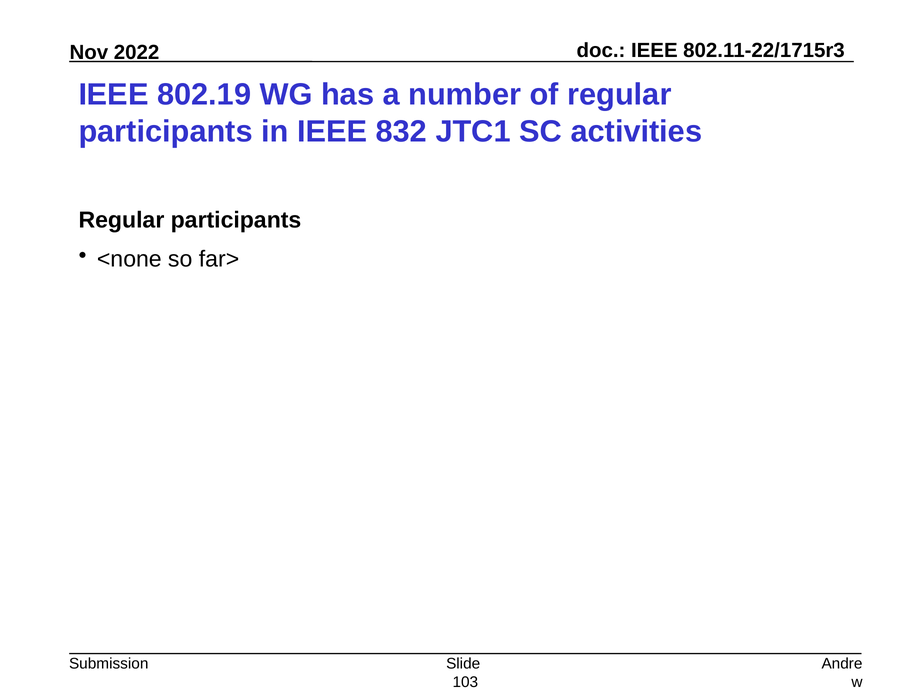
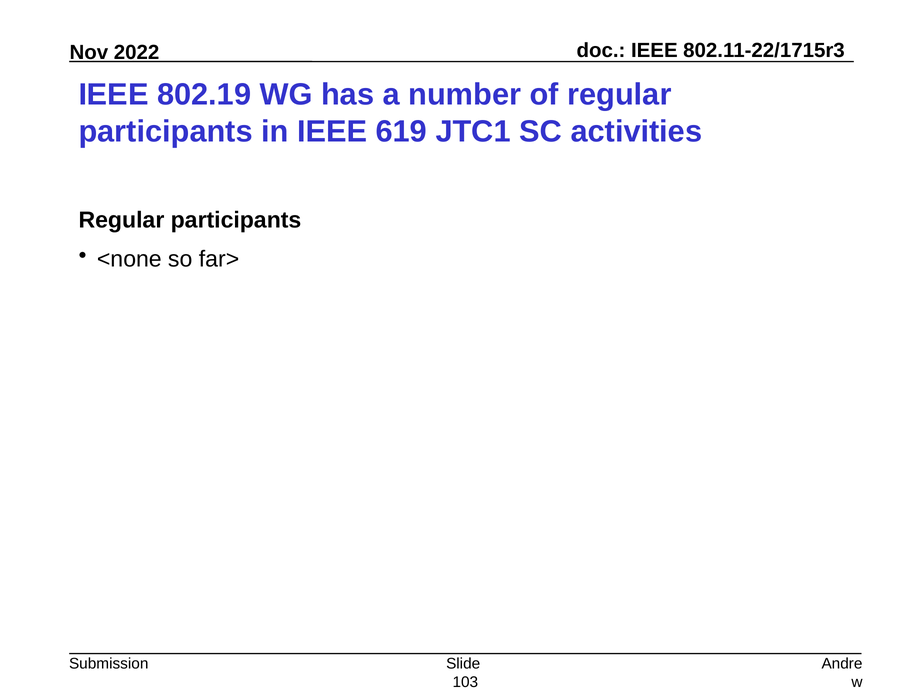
832: 832 -> 619
